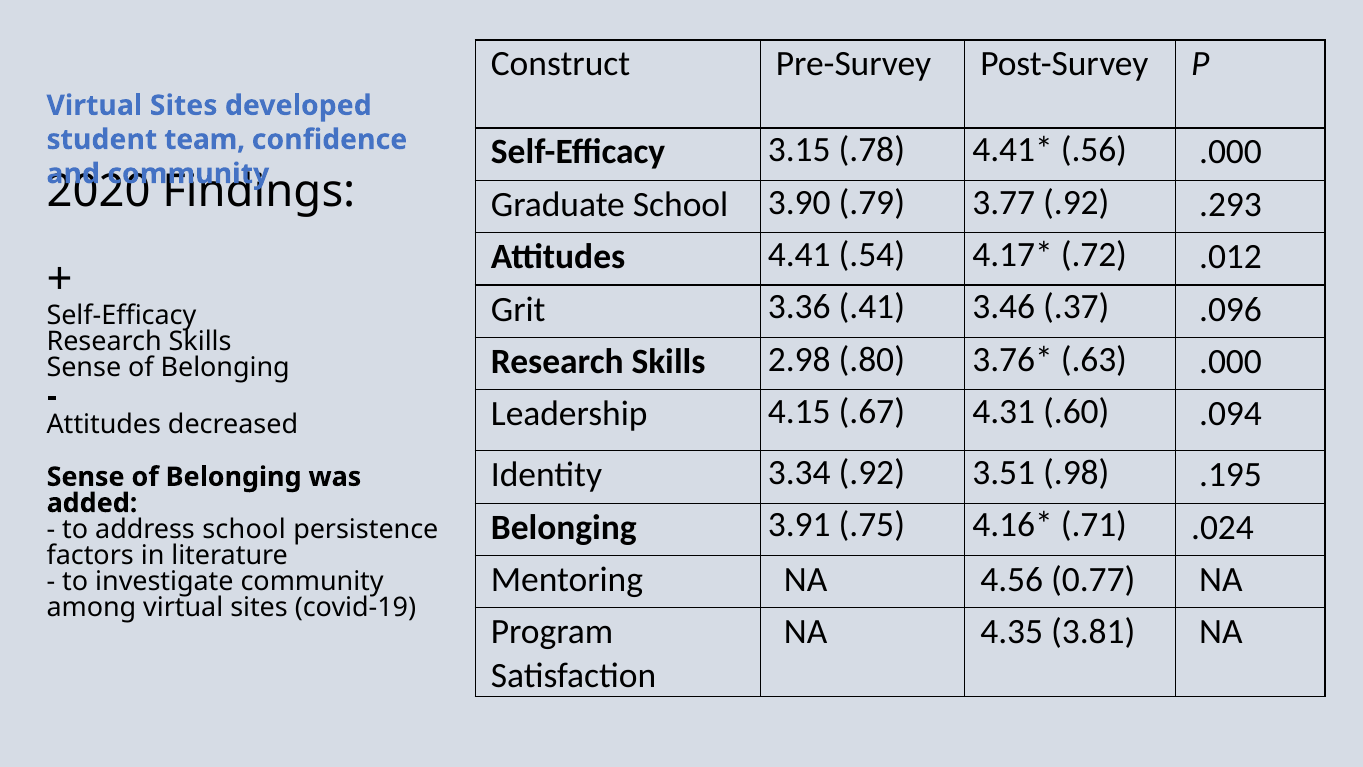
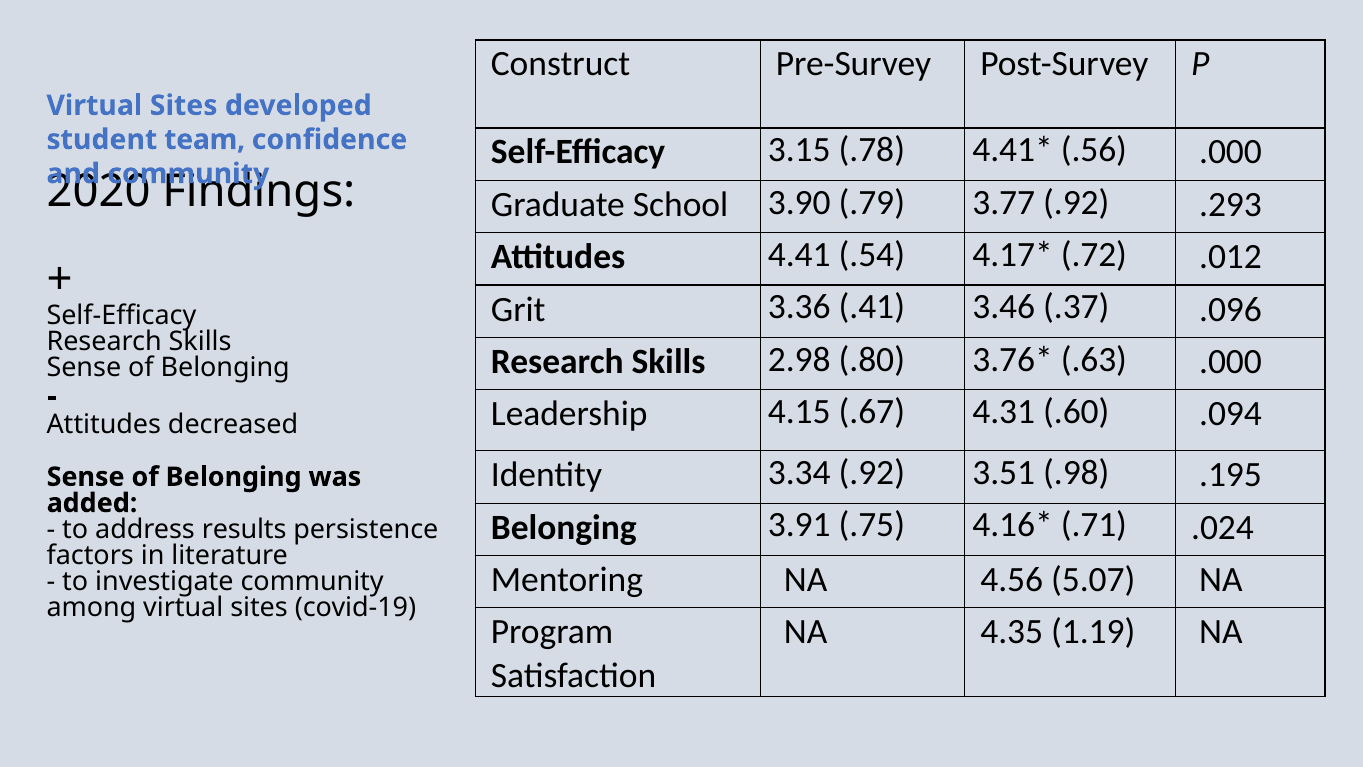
address school: school -> results
0.77: 0.77 -> 5.07
3.81: 3.81 -> 1.19
